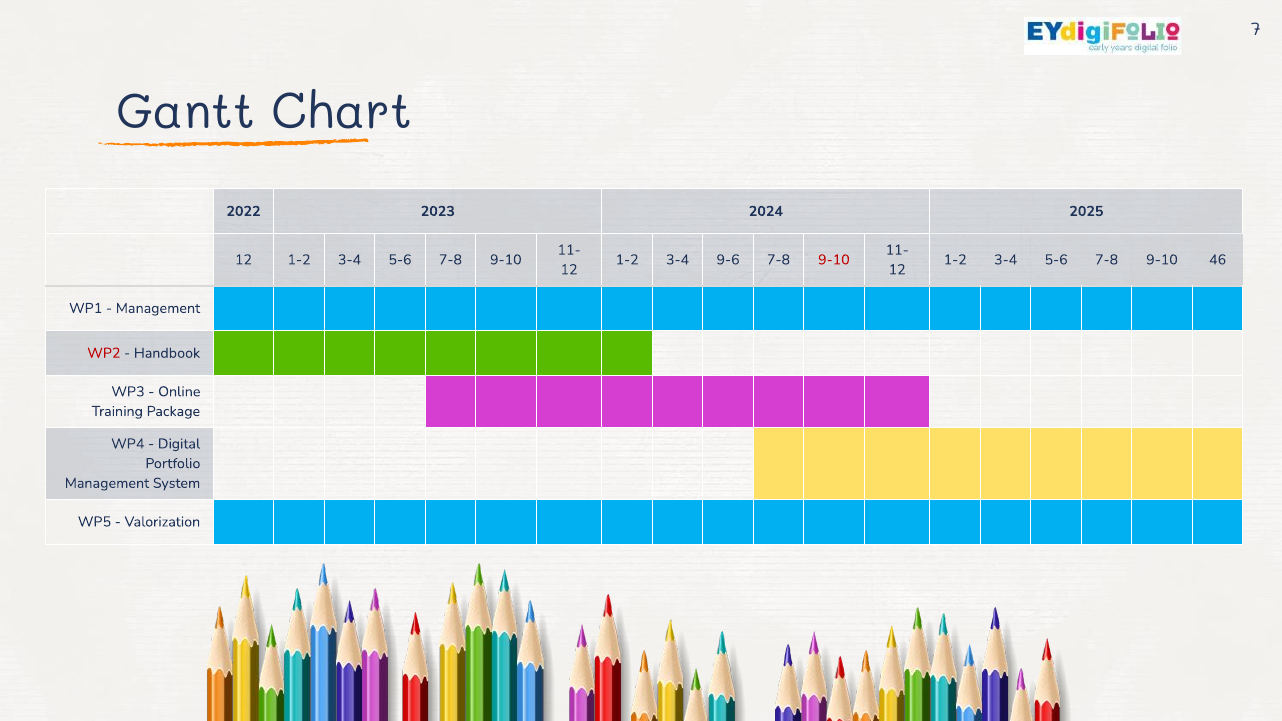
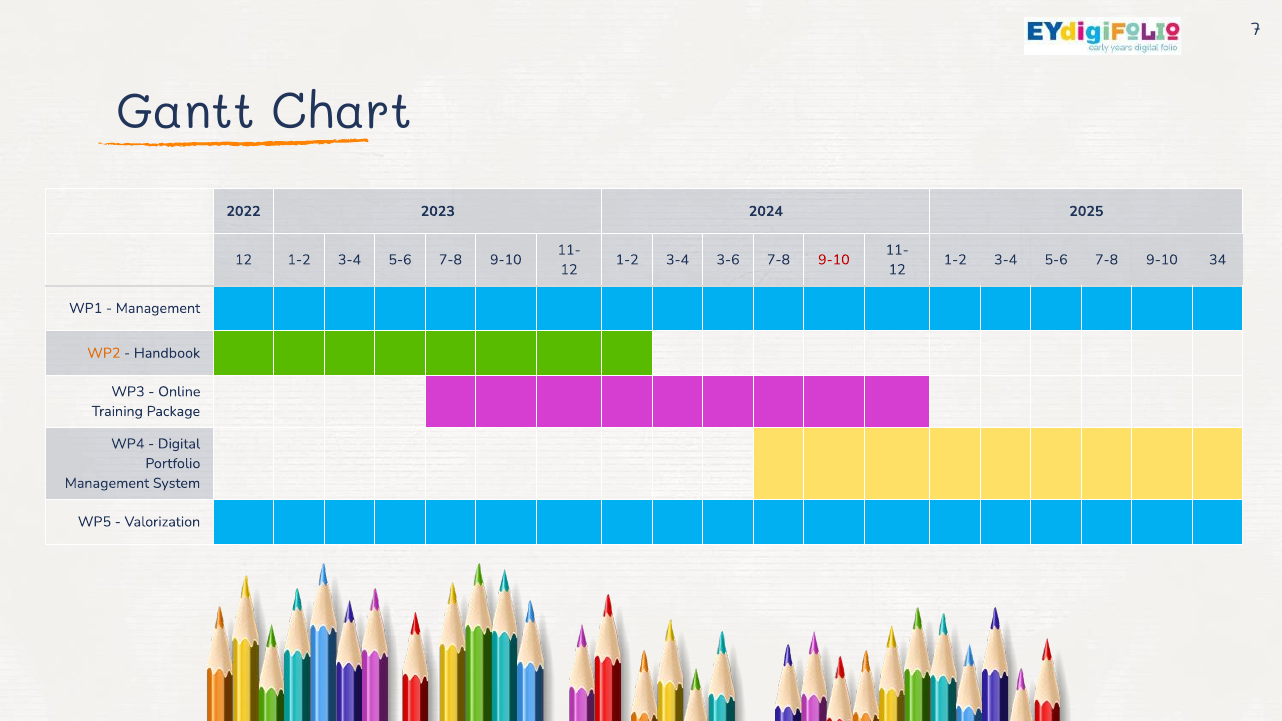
9-6: 9-6 -> 3-6
46: 46 -> 34
WP2 colour: red -> orange
